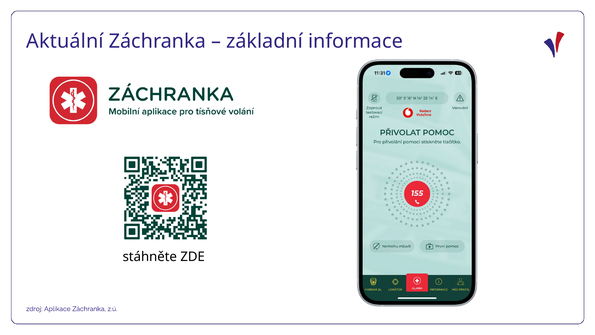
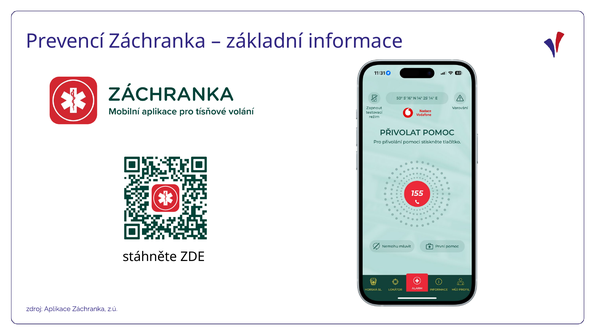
Aktuální: Aktuální -> Prevencí
